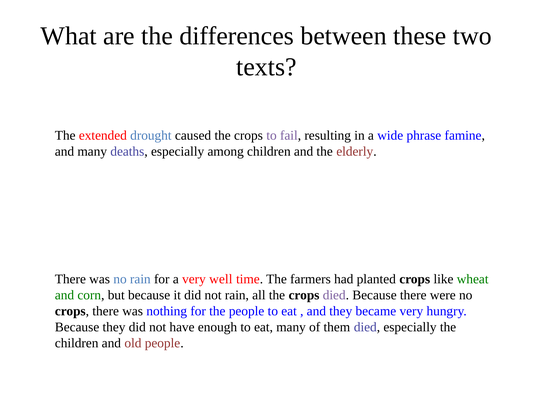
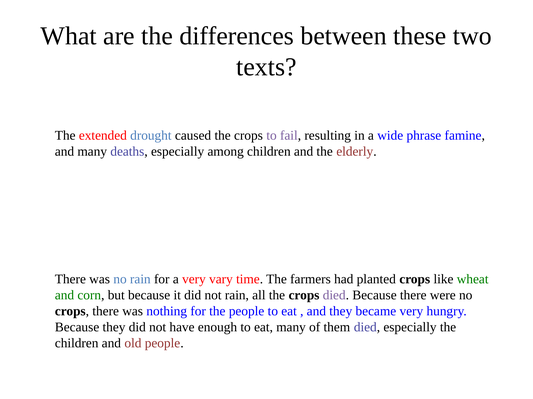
well: well -> vary
